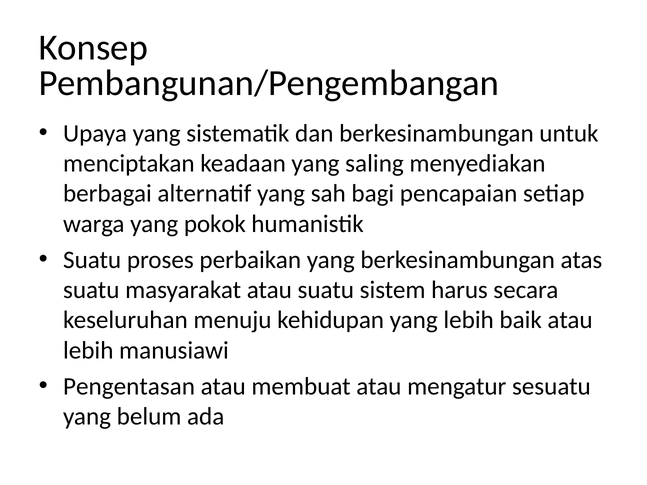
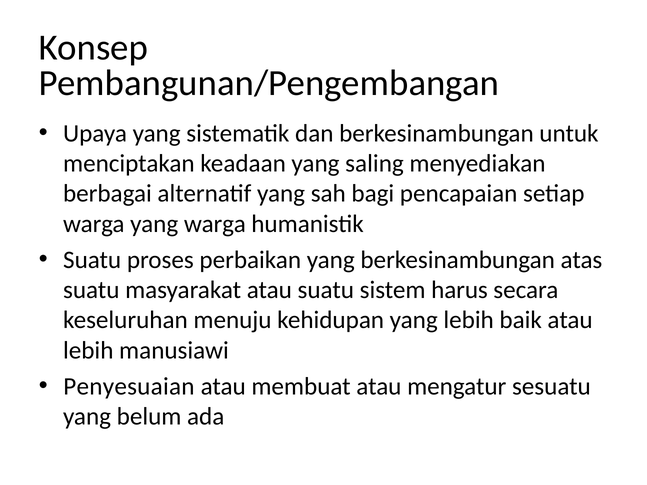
yang pokok: pokok -> warga
Pengentasan: Pengentasan -> Penyesuaian
